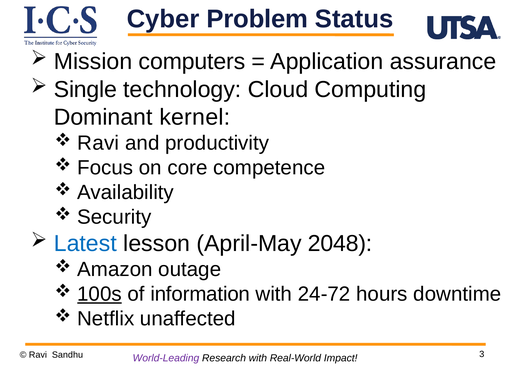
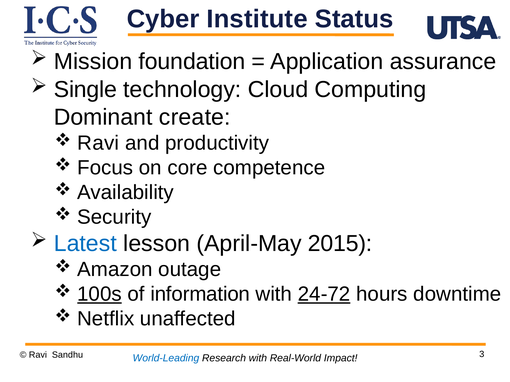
Problem: Problem -> Institute
computers: computers -> foundation
kernel: kernel -> create
2048: 2048 -> 2015
24-72 underline: none -> present
World-Leading colour: purple -> blue
